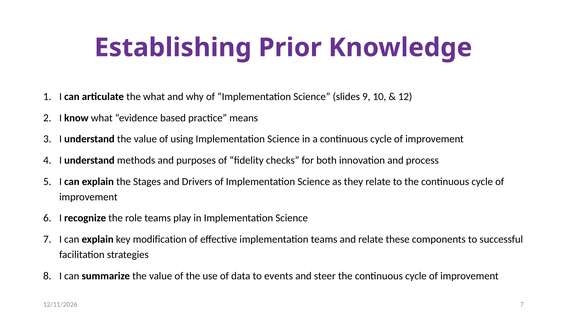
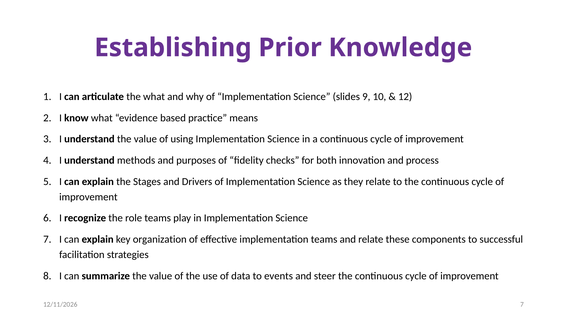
modification: modification -> organization
